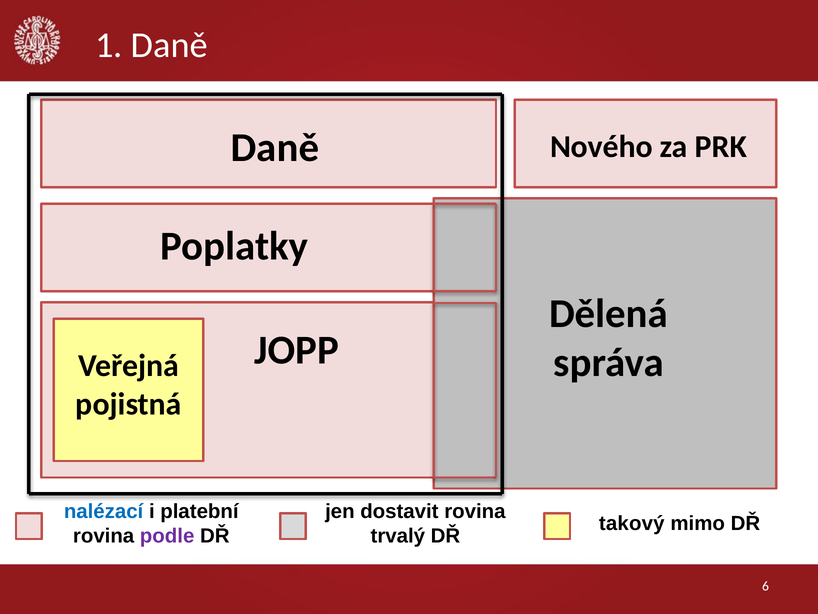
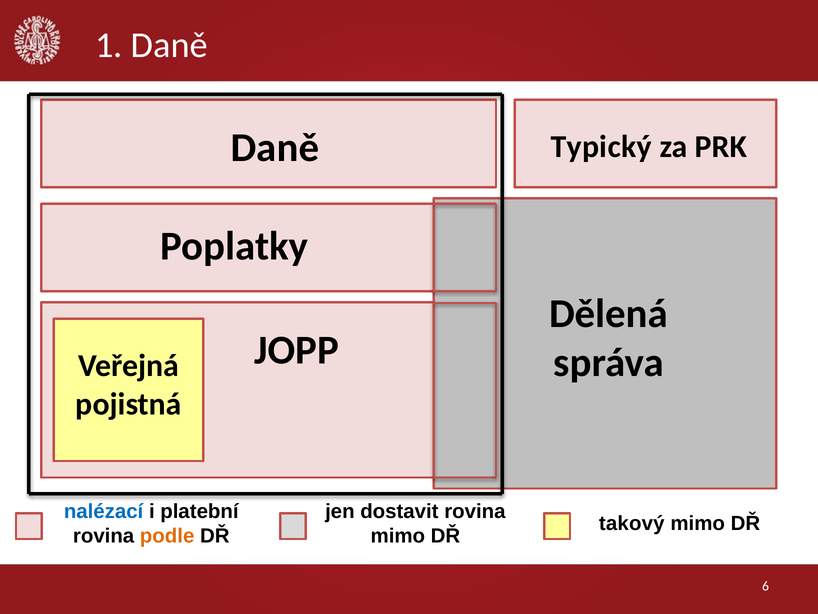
Nového: Nového -> Typický
podle colour: purple -> orange
trvalý at (398, 536): trvalý -> mimo
